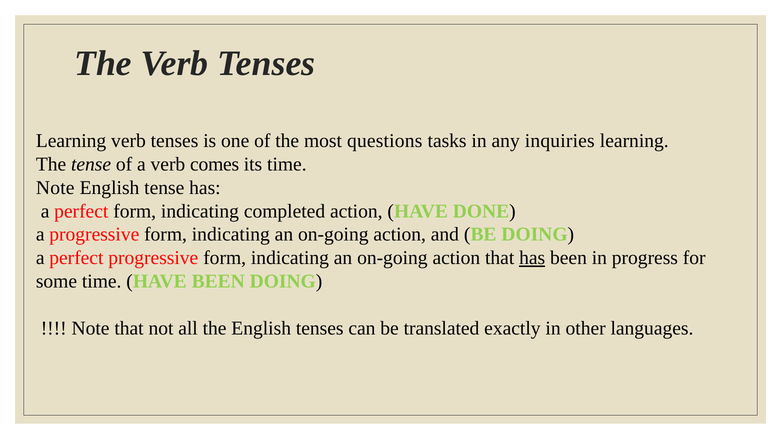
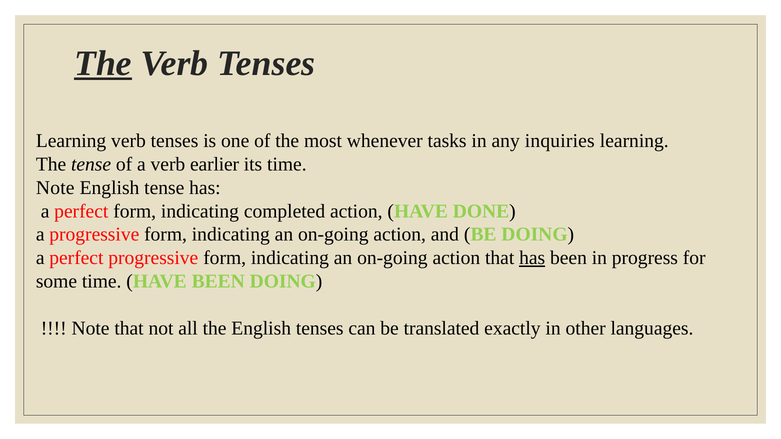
The at (103, 63) underline: none -> present
questions: questions -> whenever
comes: comes -> earlier
